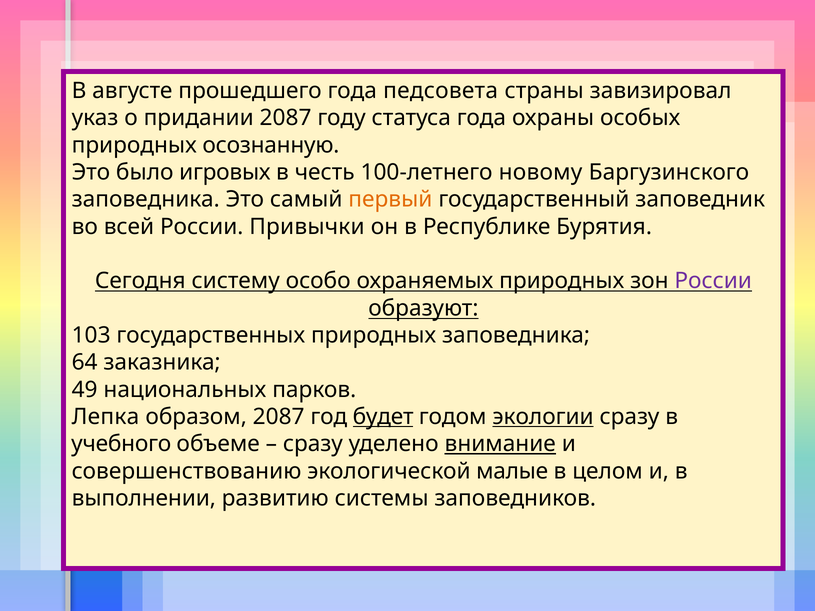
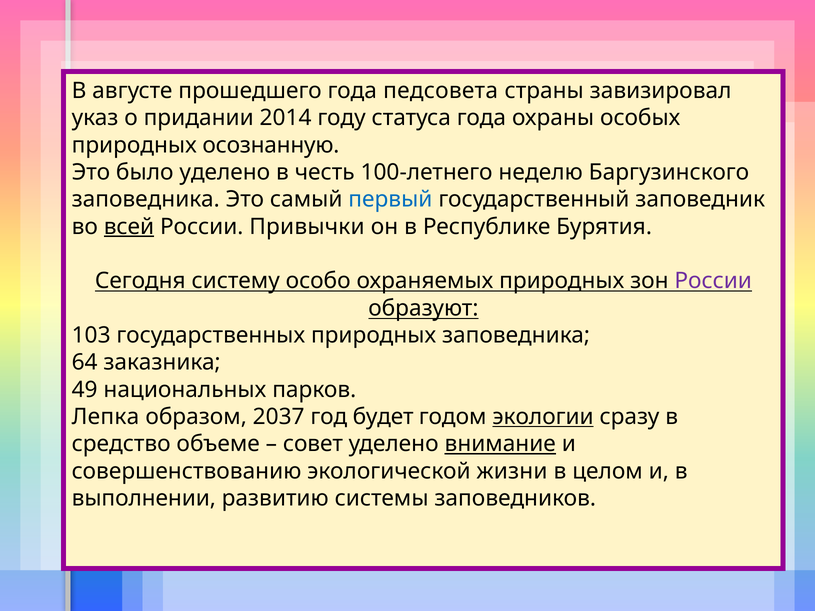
придании 2087: 2087 -> 2014
было игровых: игровых -> уделено
новому: новому -> неделю
первый colour: orange -> blue
всей underline: none -> present
образом 2087: 2087 -> 2037
будет underline: present -> none
учебного: учебного -> средство
сразу at (313, 444): сразу -> совет
малые: малые -> жизни
